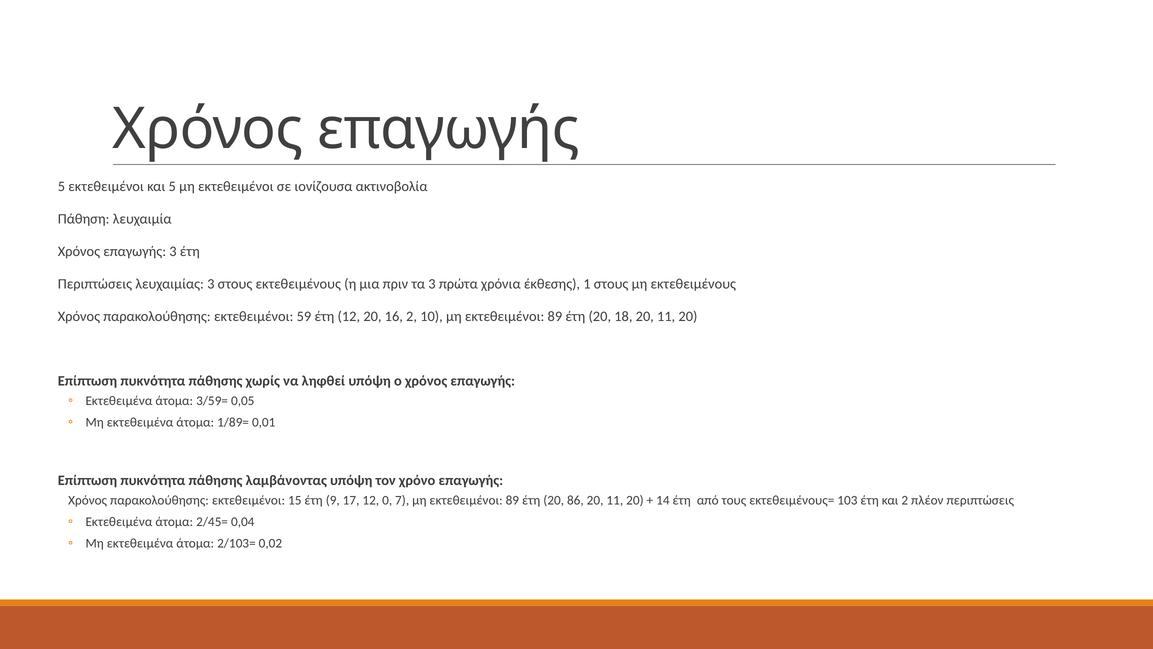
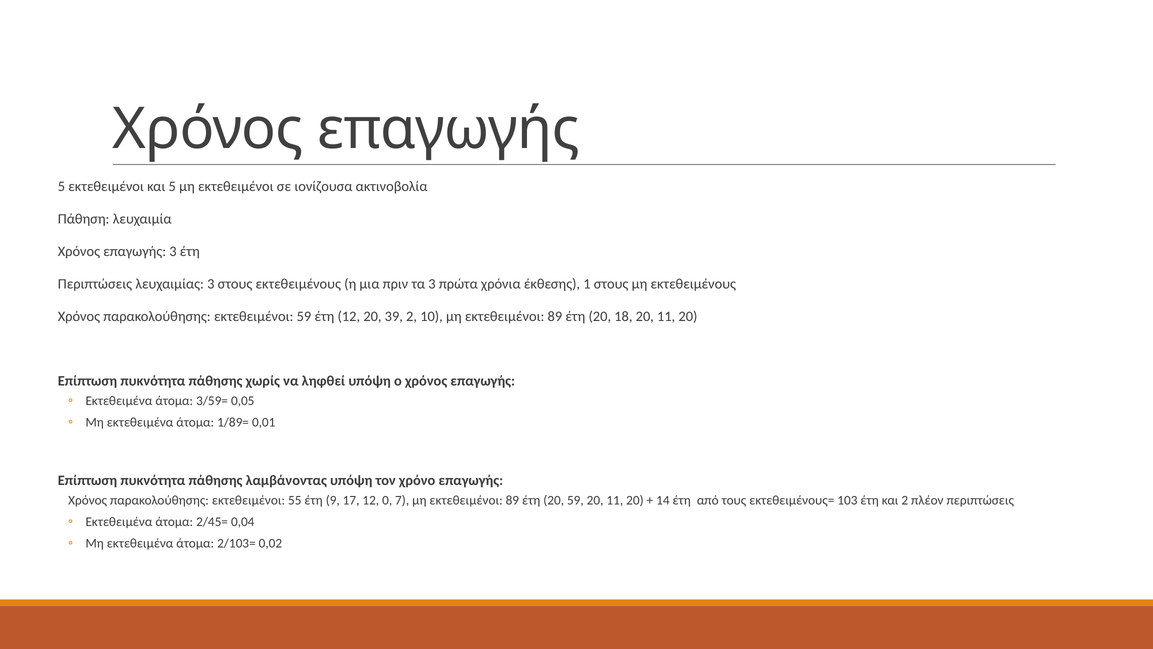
16: 16 -> 39
15: 15 -> 55
20 86: 86 -> 59
